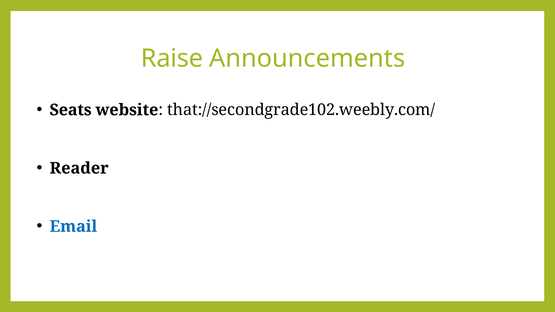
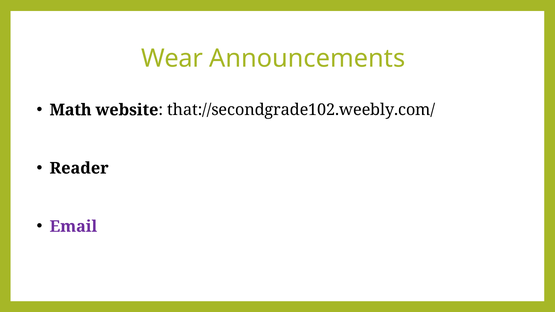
Raise: Raise -> Wear
Seats: Seats -> Math
Email colour: blue -> purple
